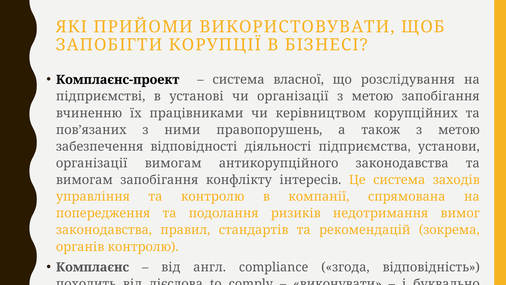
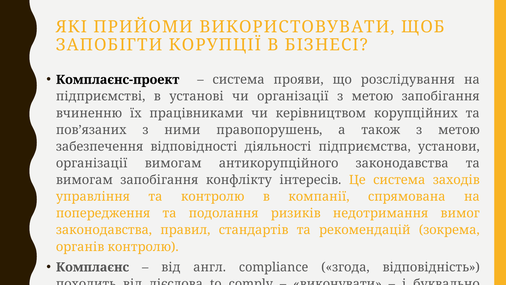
власної: власної -> прояви
